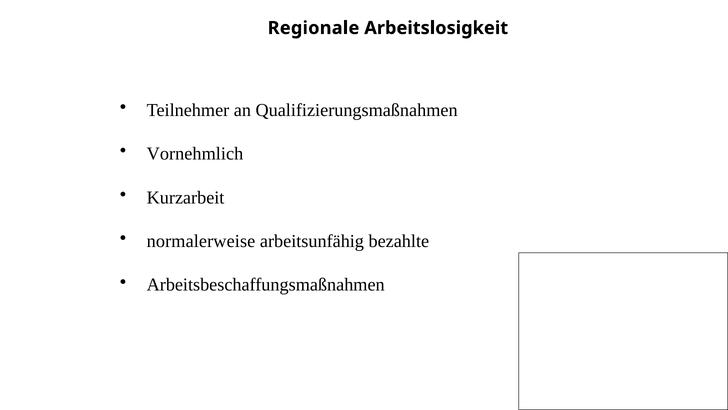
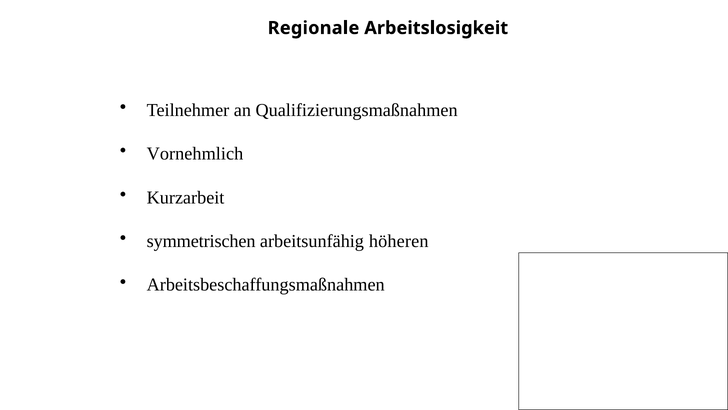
normalerweise: normalerweise -> symmetrischen
bezahlte: bezahlte -> höheren
